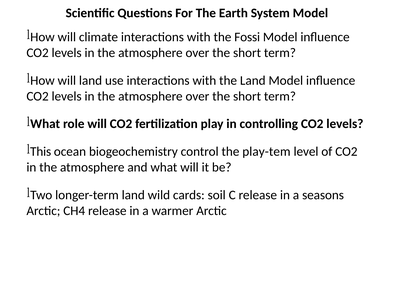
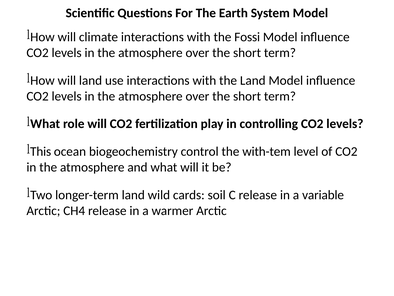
play-tem: play-tem -> with-tem
seasons: seasons -> variable
